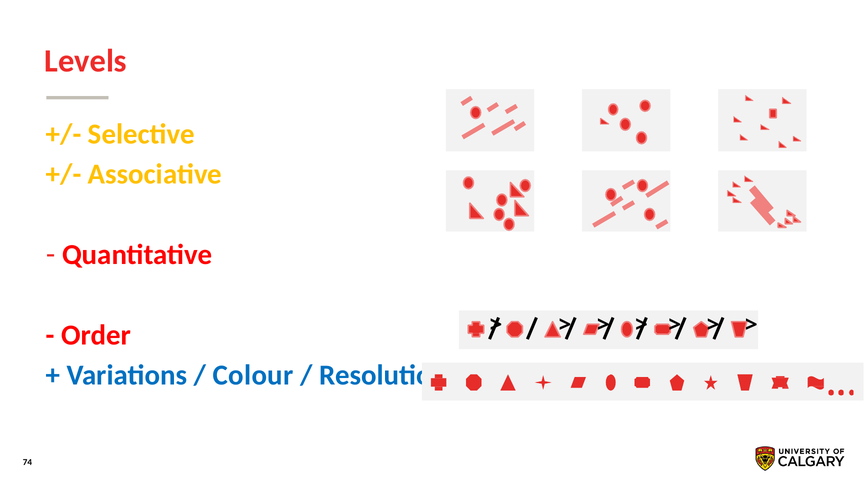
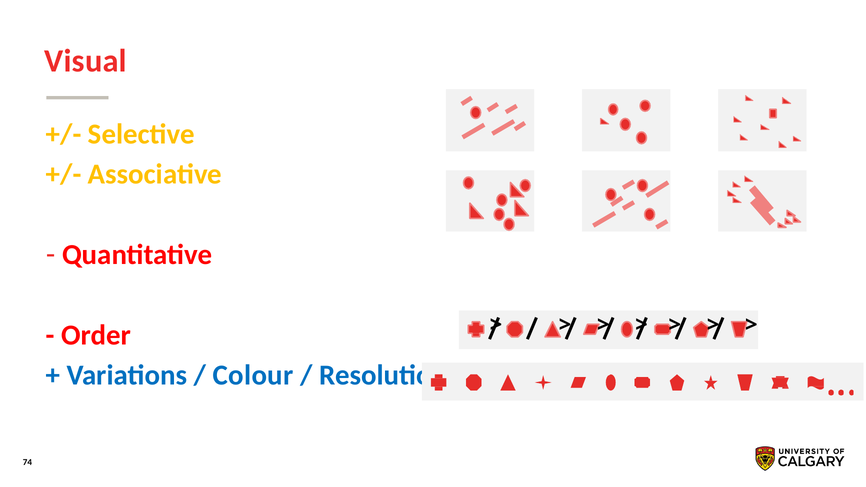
Levels: Levels -> Visual
